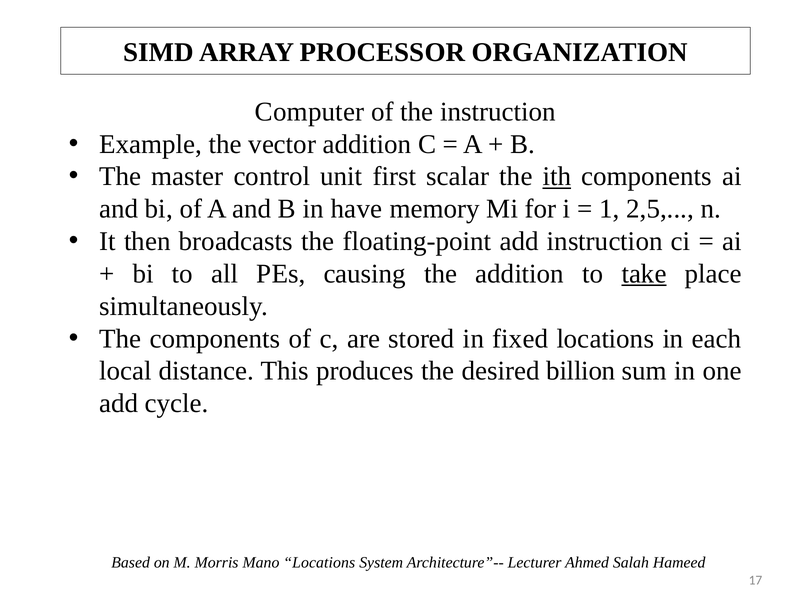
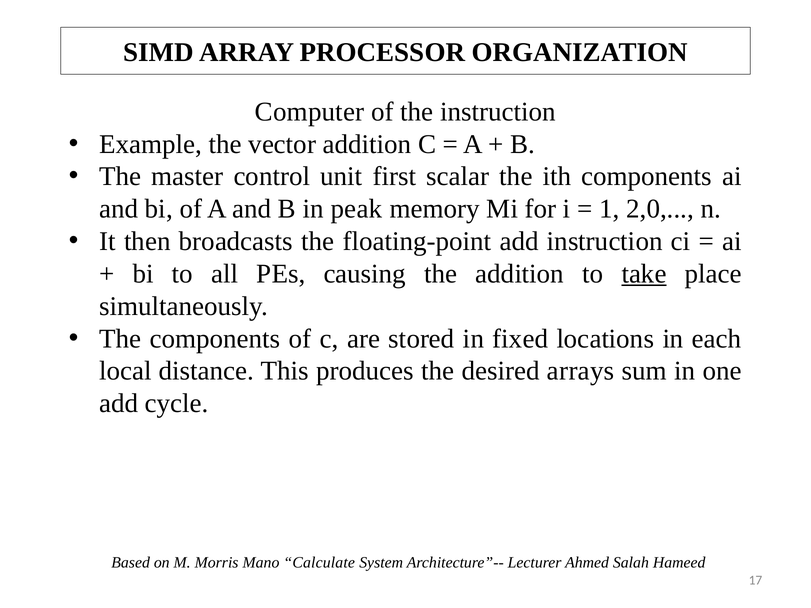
ith underline: present -> none
have: have -> peak
2,5: 2,5 -> 2,0
billion: billion -> arrays
Mano Locations: Locations -> Calculate
